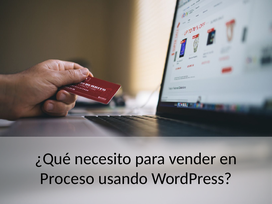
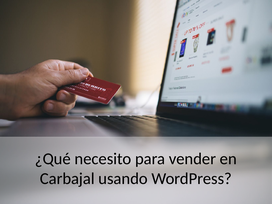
Proceso: Proceso -> Carbajal
